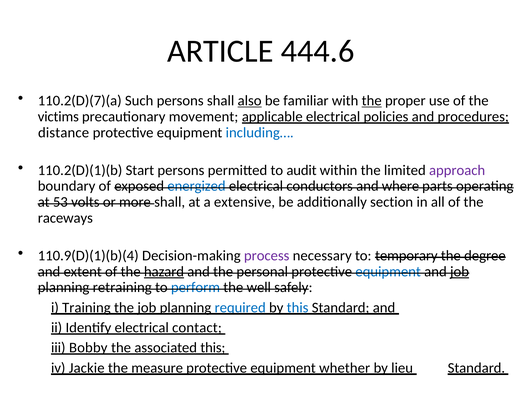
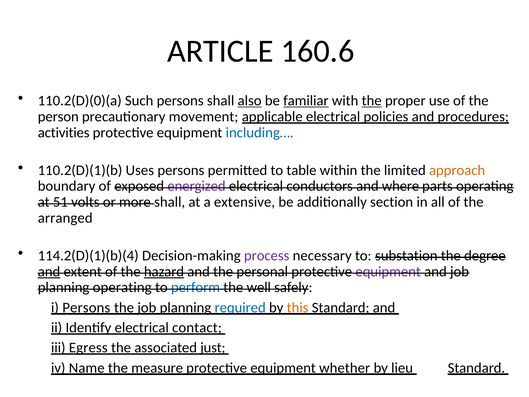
444.6: 444.6 -> 160.6
110.2(D)(7)(a: 110.2(D)(7)(a -> 110.2(D)(0)(a
familiar underline: none -> present
victims: victims -> person
distance: distance -> activities
Start: Start -> Uses
audit: audit -> table
approach colour: purple -> orange
energized colour: blue -> purple
53: 53 -> 51
raceways: raceways -> arranged
110.9(D)(1)(b)(4: 110.9(D)(1)(b)(4 -> 114.2(D)(1)(b)(4
temporary: temporary -> substation
and at (49, 271) underline: none -> present
equipment at (388, 271) colour: blue -> purple
job at (460, 271) underline: present -> none
planning retraining: retraining -> operating
i Training: Training -> Persons
this at (298, 307) colour: blue -> orange
Bobby: Bobby -> Egress
associated this: this -> just
Jackie: Jackie -> Name
